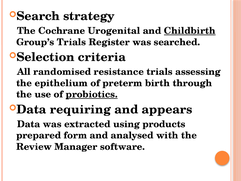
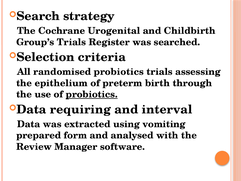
Childbirth underline: present -> none
randomised resistance: resistance -> probiotics
appears: appears -> interval
products: products -> vomiting
